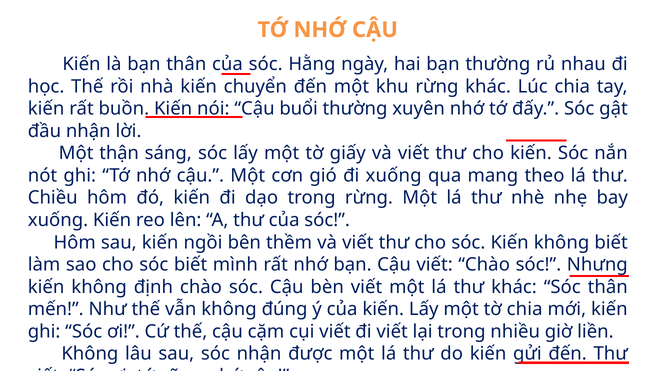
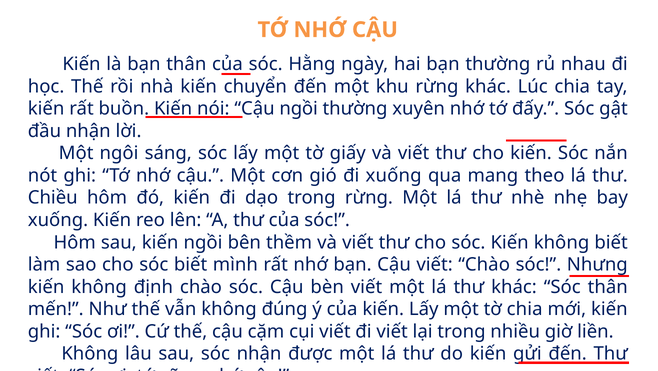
Cậu buổi: buổi -> ngồi
thận: thận -> ngôi
